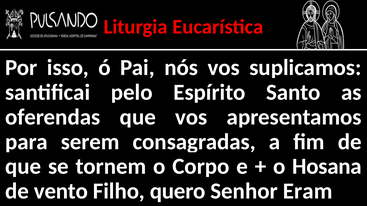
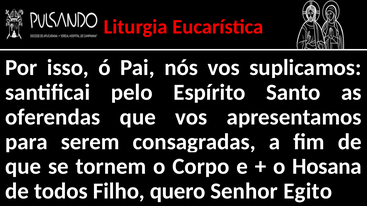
vento: vento -> todos
Eram: Eram -> Egito
